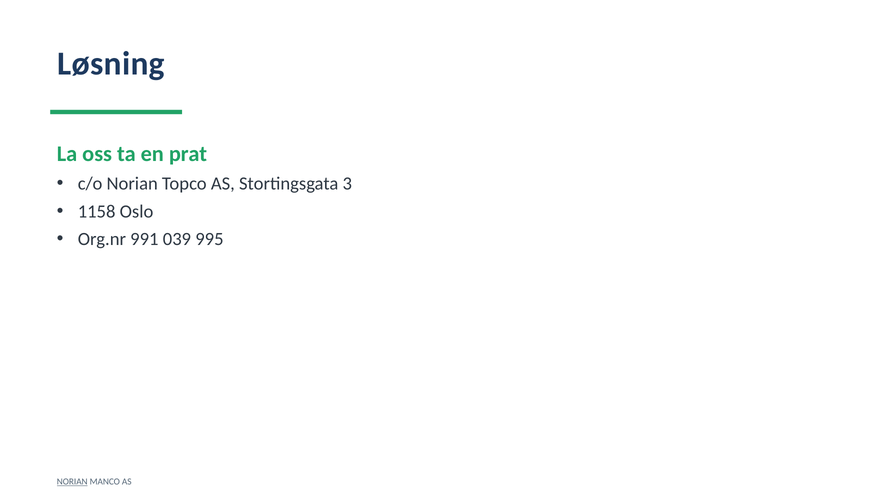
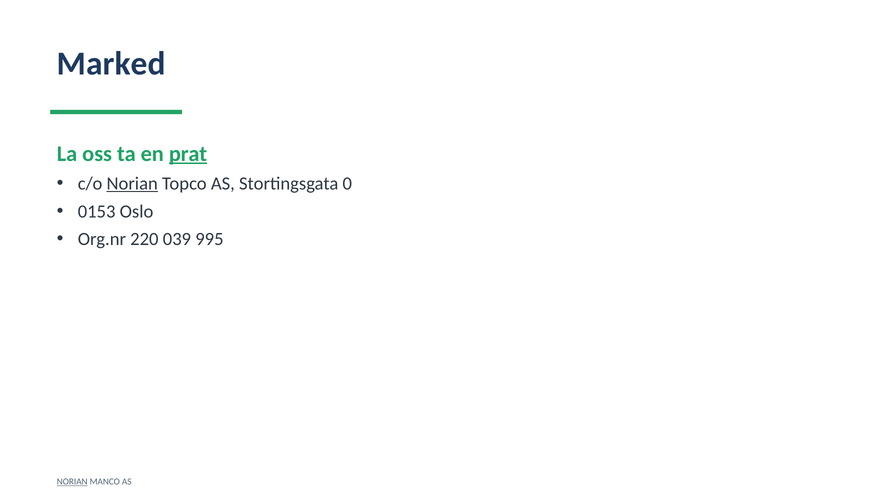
Løsning: Løsning -> Marked
prat underline: none -> present
Norian at (132, 184) underline: none -> present
3: 3 -> 0
1158: 1158 -> 0153
991: 991 -> 220
